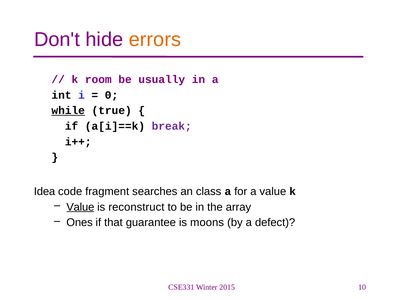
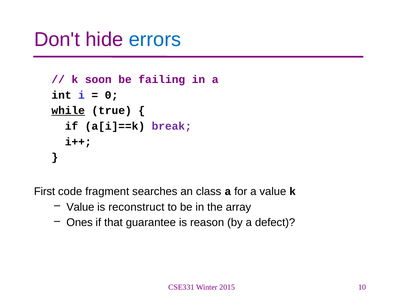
errors colour: orange -> blue
room: room -> soon
usually: usually -> failing
Idea: Idea -> First
Value at (80, 207) underline: present -> none
moons: moons -> reason
